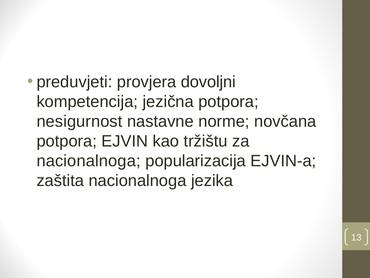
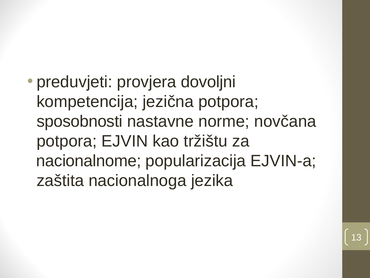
nesigurnost: nesigurnost -> sposobnosti
nacionalnoga at (89, 161): nacionalnoga -> nacionalnome
